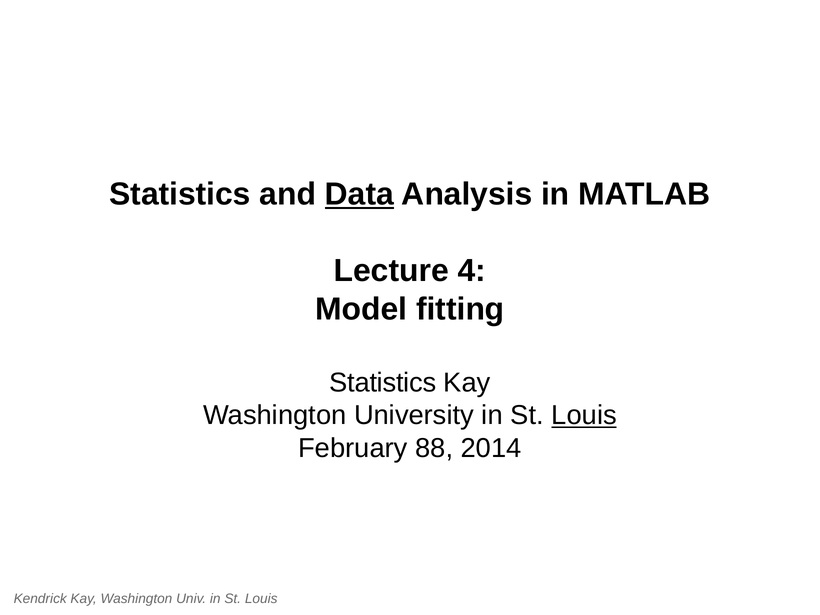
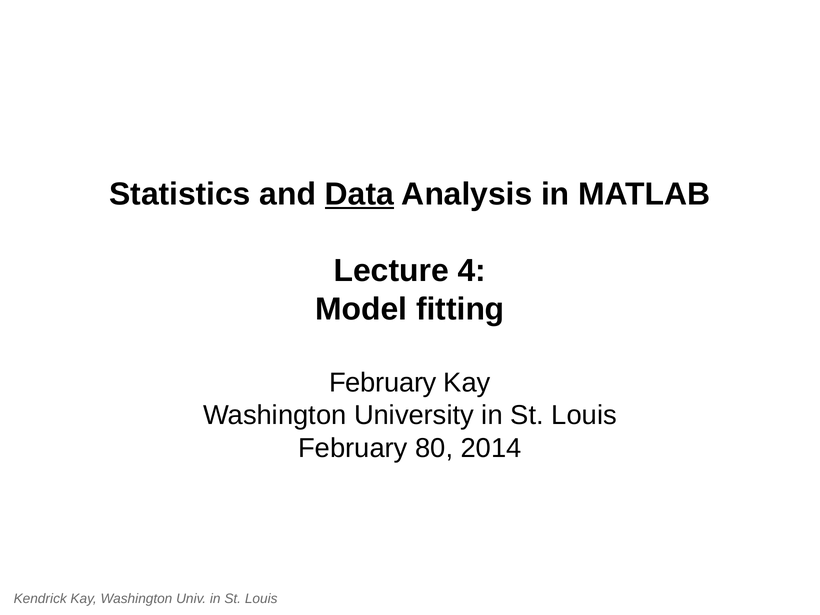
Statistics at (383, 383): Statistics -> February
Louis at (584, 415) underline: present -> none
88: 88 -> 80
